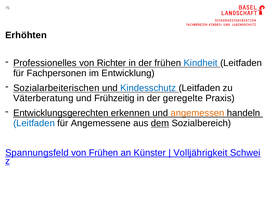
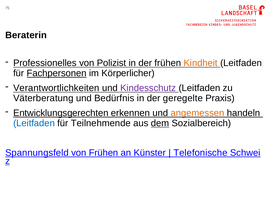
Erhöhten: Erhöhten -> Beraterin
Richter: Richter -> Polizist
Kindheit colour: blue -> orange
Fachpersonen underline: none -> present
Entwicklung: Entwicklung -> Körperlicher
Sozialarbeiterischen: Sozialarbeiterischen -> Verantwortlichkeiten
Kindesschutz colour: blue -> purple
Frühzeitig: Frühzeitig -> Bedürfnis
Angemessene: Angemessene -> Teilnehmende
Volljährigkeit: Volljährigkeit -> Telefonische
